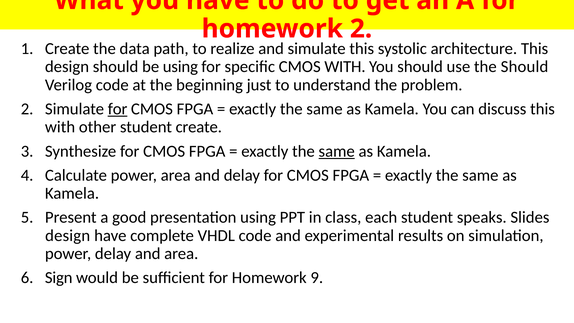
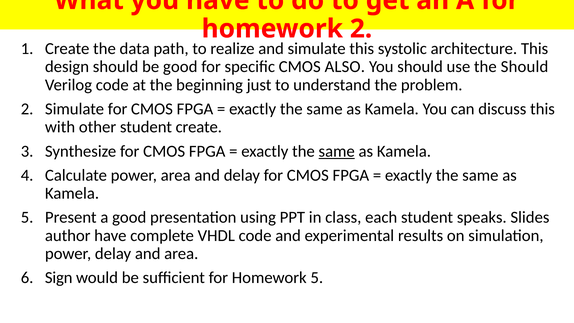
be using: using -> good
CMOS WITH: WITH -> ALSO
for at (118, 109) underline: present -> none
design at (68, 235): design -> author
Homework 9: 9 -> 5
